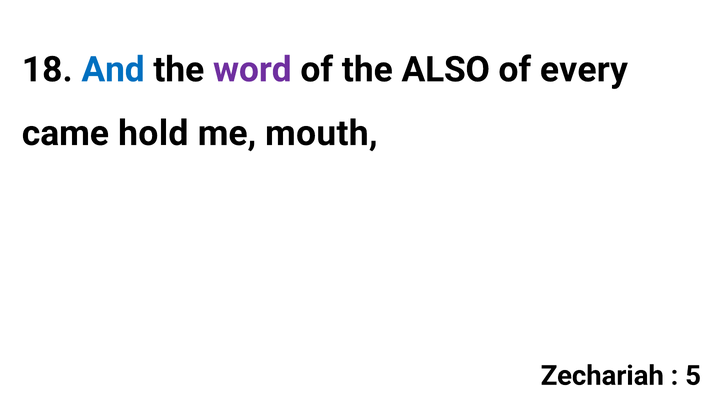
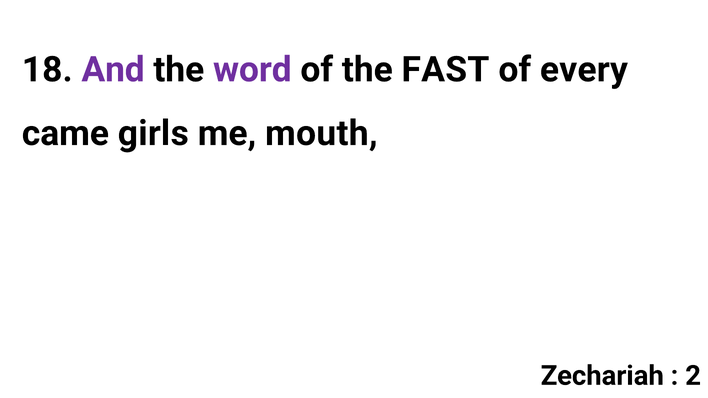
And colour: blue -> purple
ALSO: ALSO -> FAST
hold: hold -> girls
5: 5 -> 2
